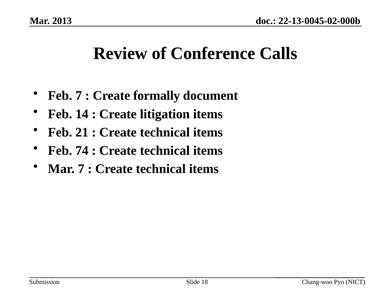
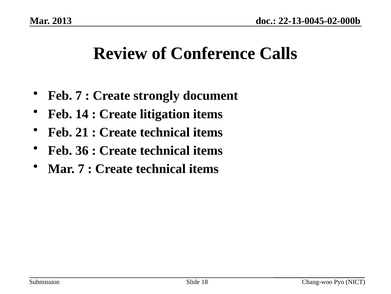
formally: formally -> strongly
74: 74 -> 36
